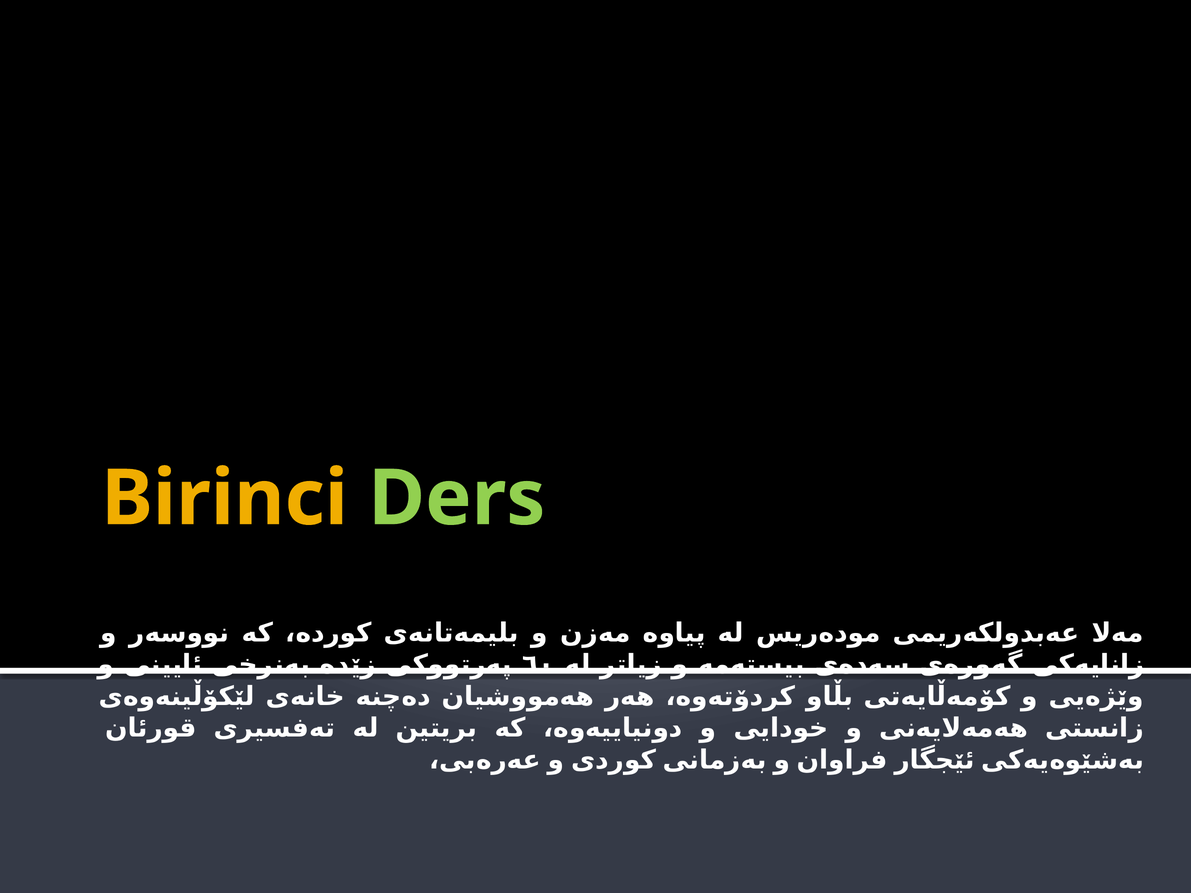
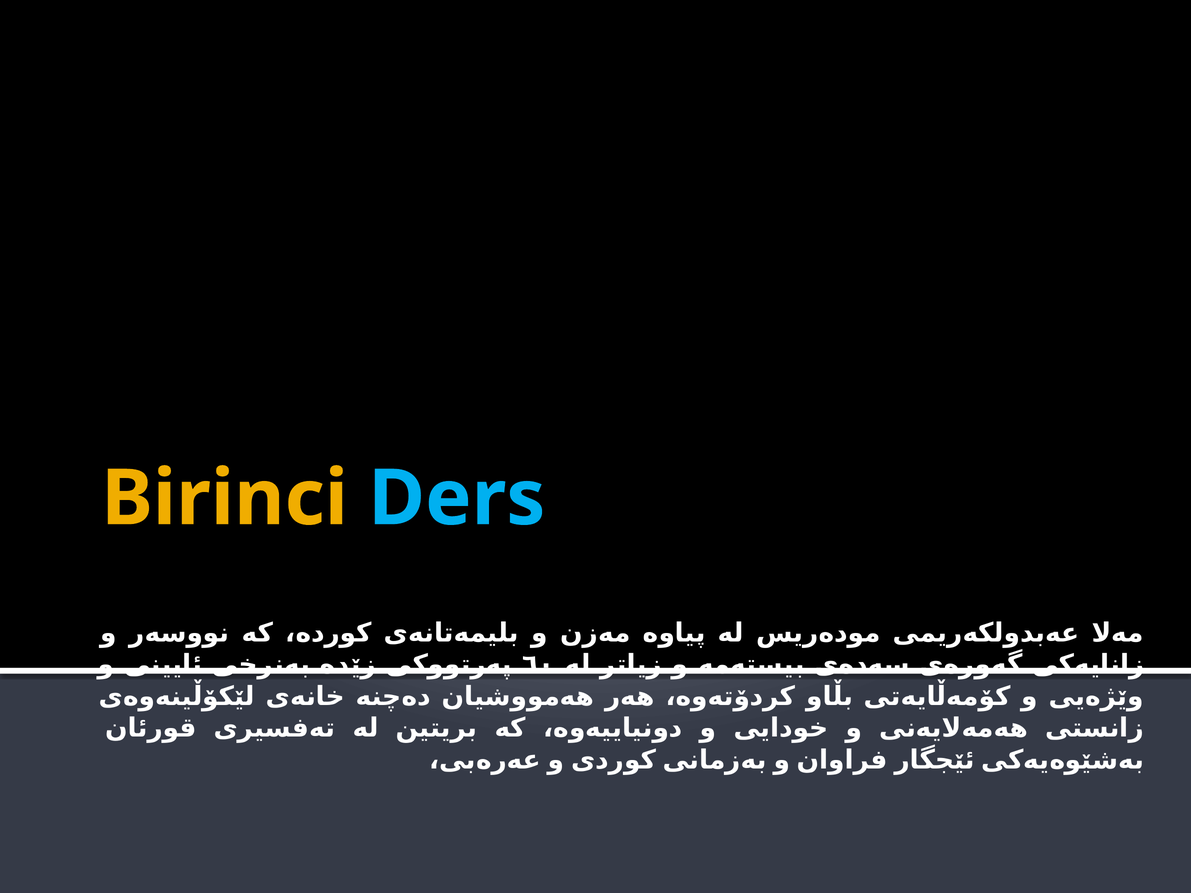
Ders colour: light green -> light blue
